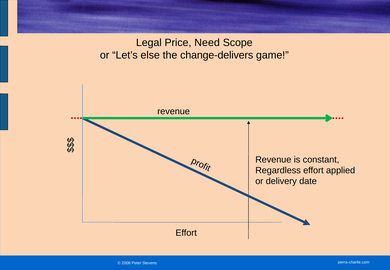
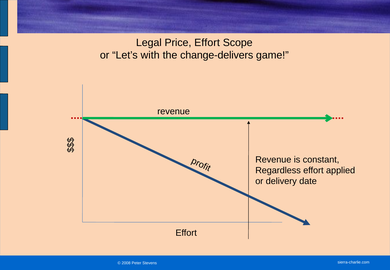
Price Need: Need -> Effort
else: else -> with
